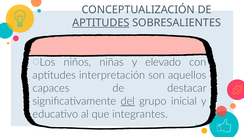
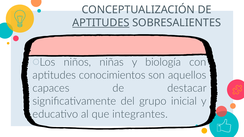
elevado: elevado -> biología
interpretación: interpretación -> conocimientos
del underline: present -> none
